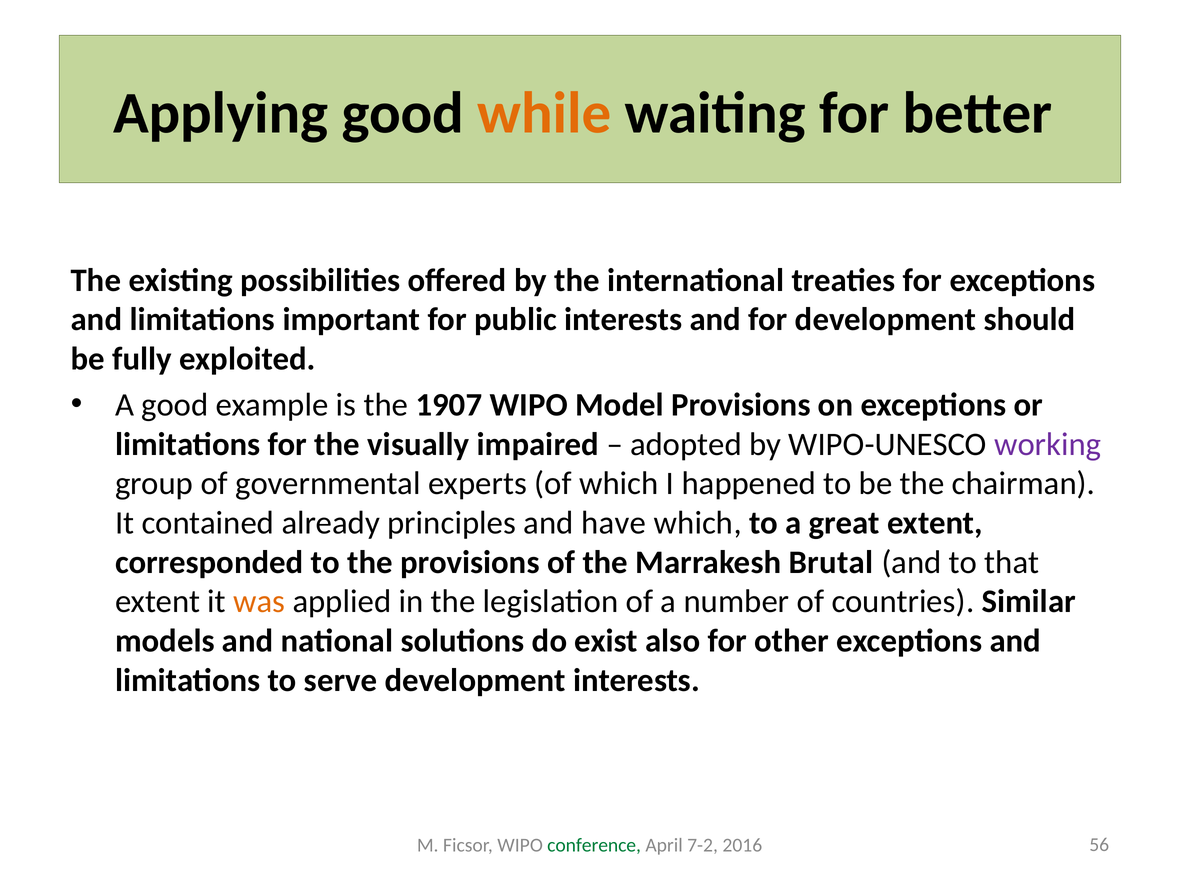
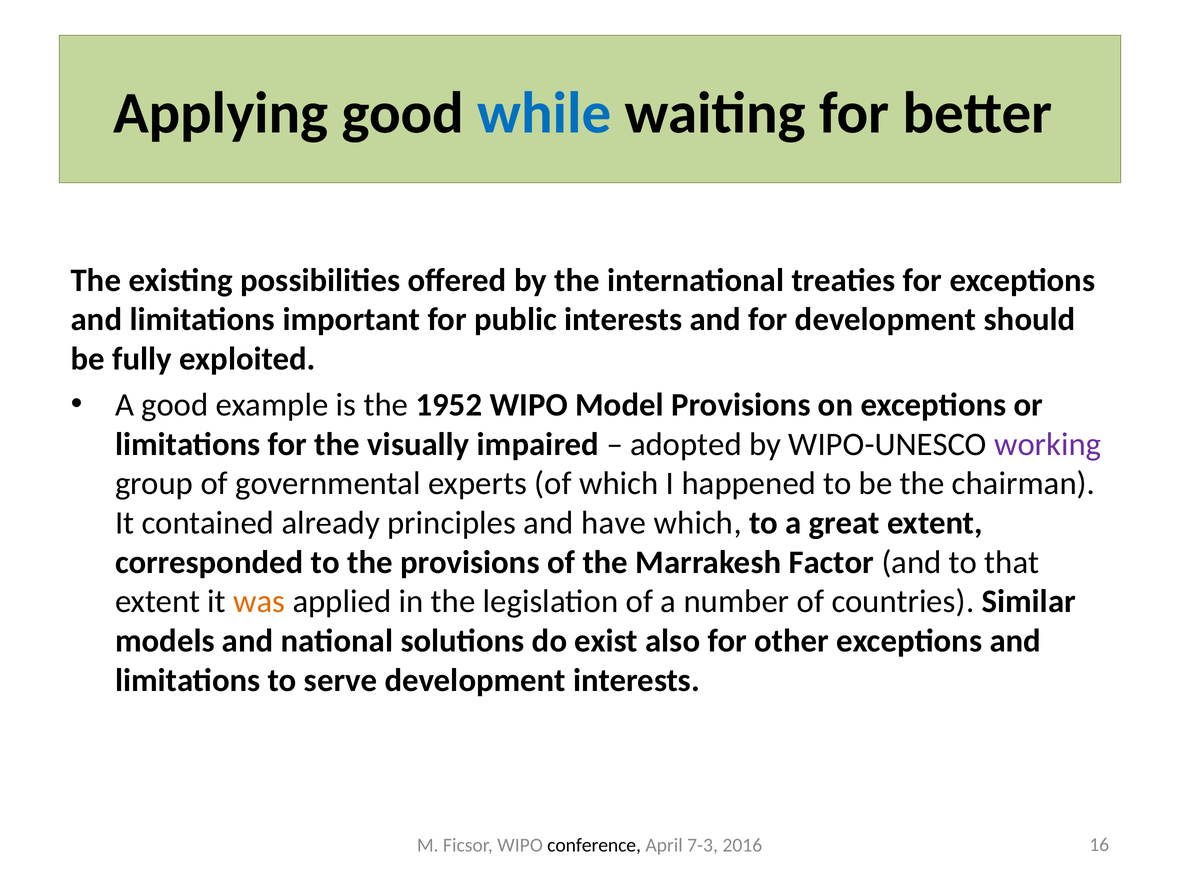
while colour: orange -> blue
1907: 1907 -> 1952
Brutal: Brutal -> Factor
conference colour: green -> black
7-2: 7-2 -> 7-3
56: 56 -> 16
